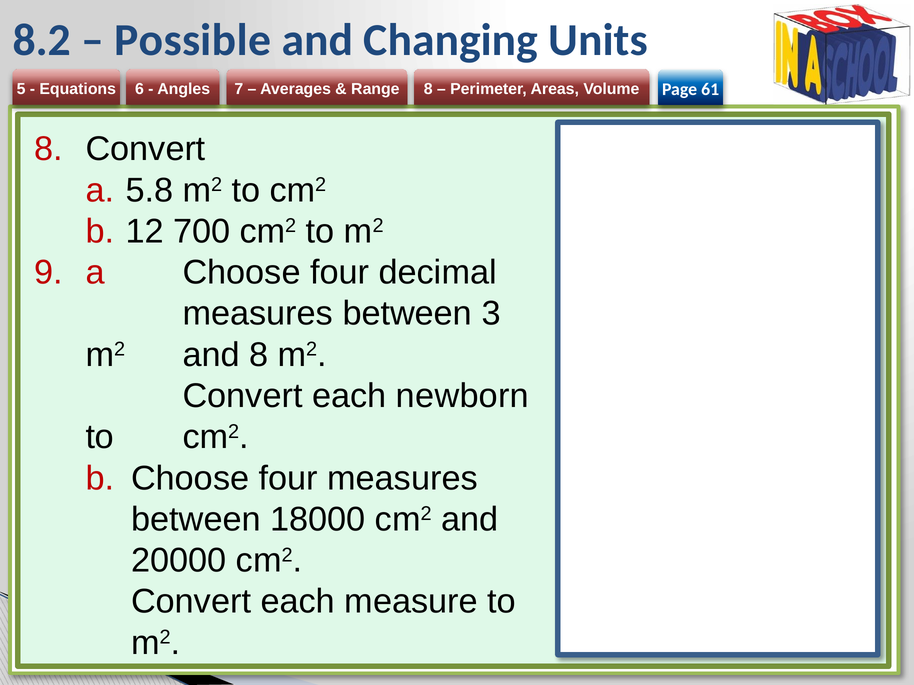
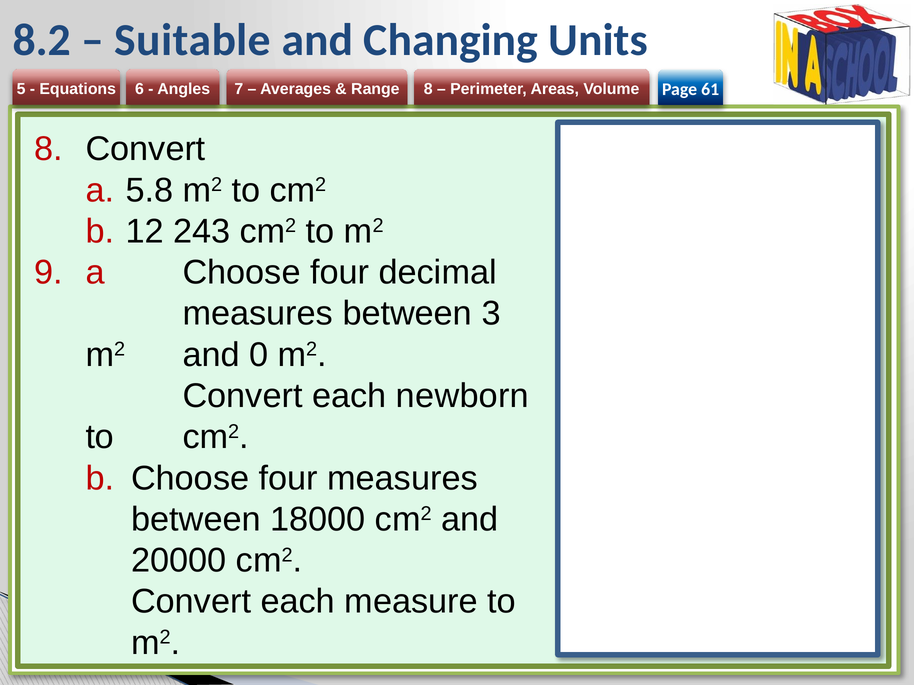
Possible: Possible -> Suitable
700: 700 -> 243
and 8: 8 -> 0
